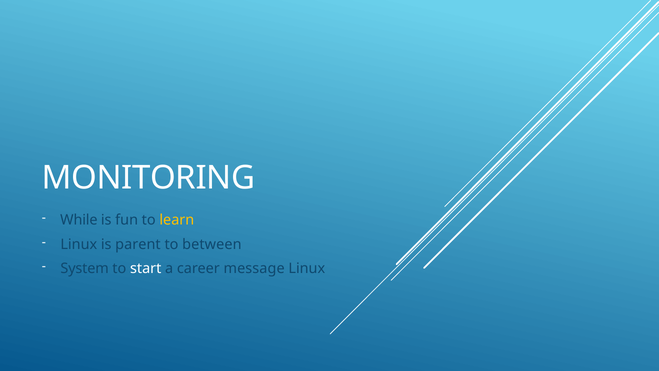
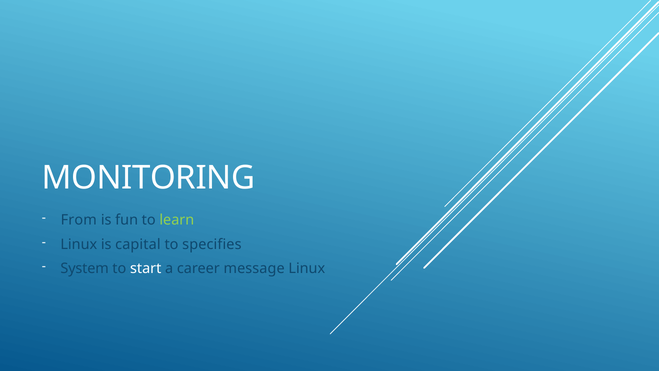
While: While -> From
learn colour: yellow -> light green
parent: parent -> capital
between: between -> specifies
